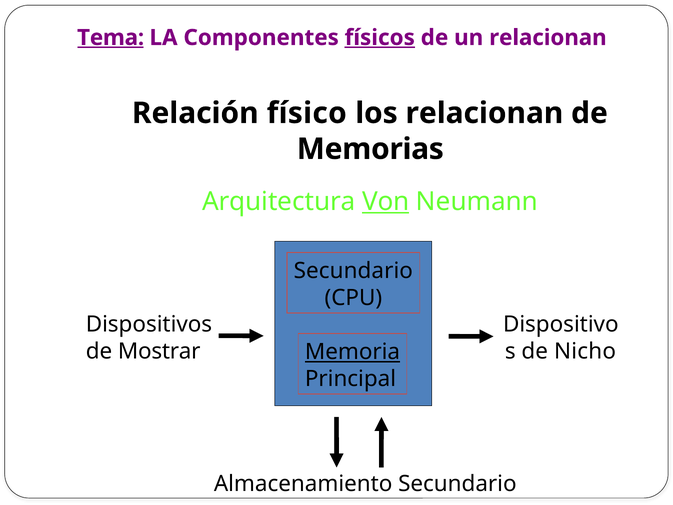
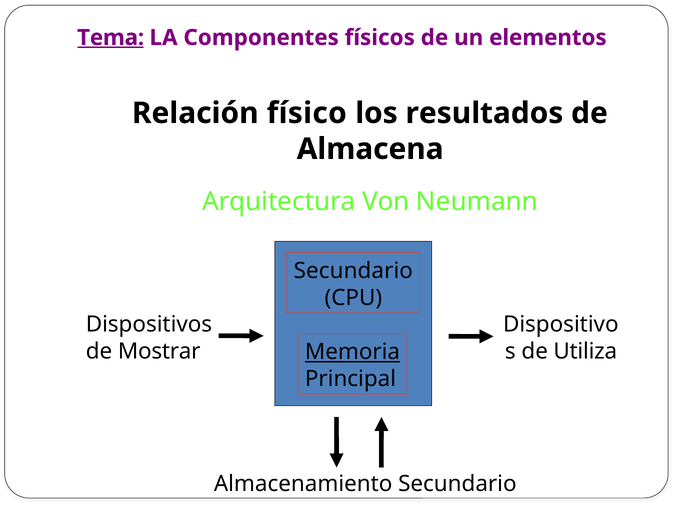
físicos underline: present -> none
un relacionan: relacionan -> elementos
los relacionan: relacionan -> resultados
Memorias: Memorias -> Almacena
Von underline: present -> none
Nicho: Nicho -> Utiliza
